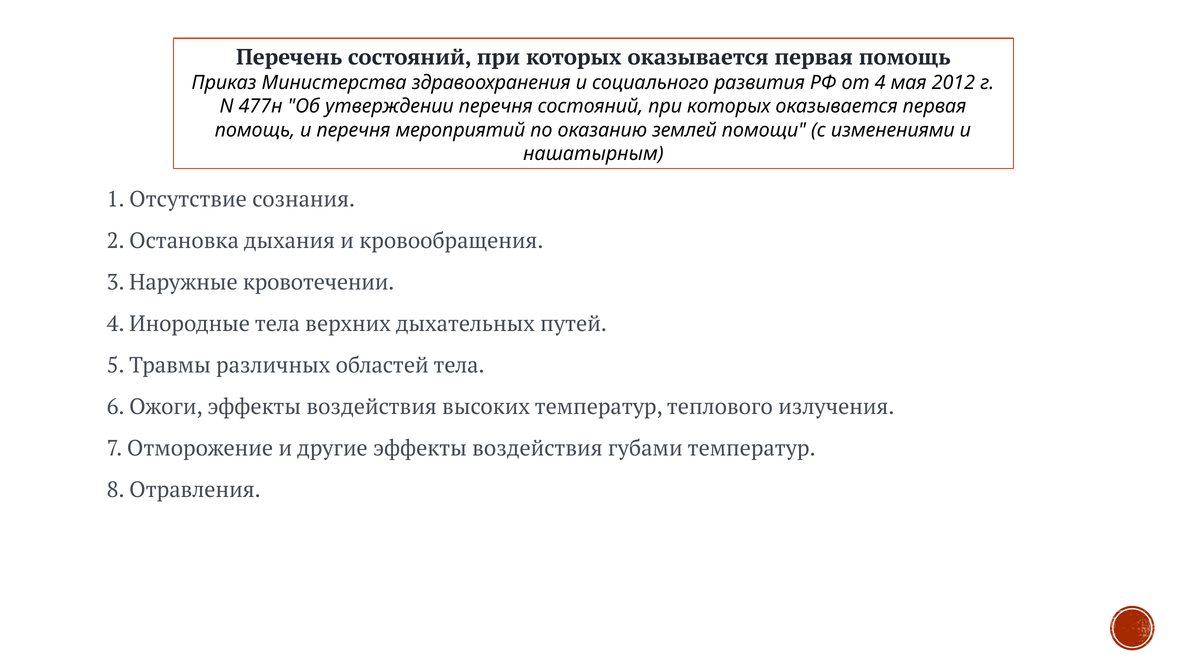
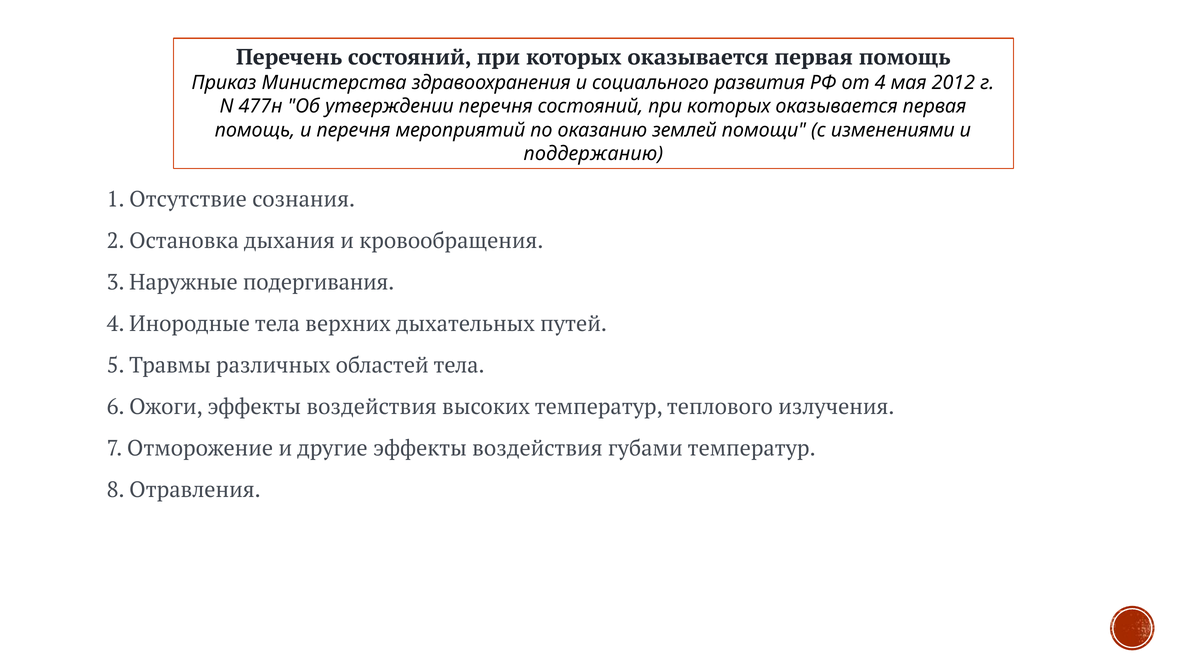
нашатырным: нашатырным -> поддержанию
кровотечении: кровотечении -> подергивания
